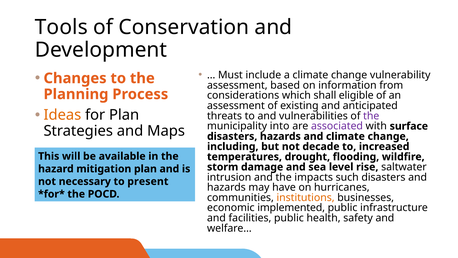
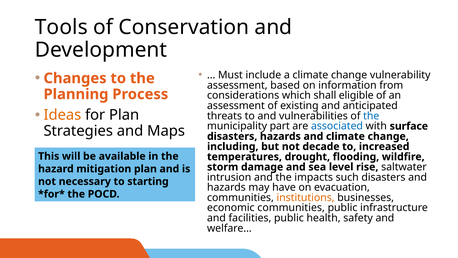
the at (371, 116) colour: purple -> blue
into: into -> part
associated colour: purple -> blue
present: present -> starting
hurricanes: hurricanes -> evacuation
economic implemented: implemented -> communities
